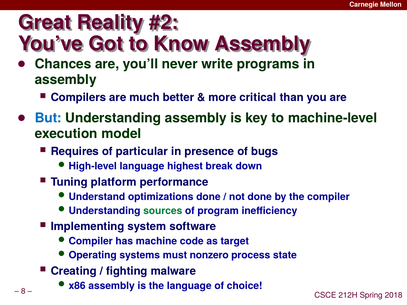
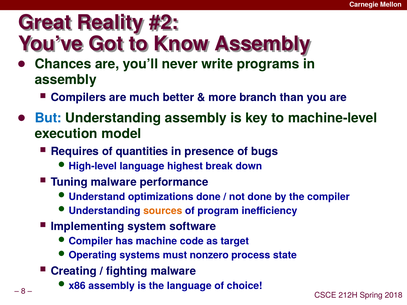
critical: critical -> branch
particular: particular -> quantities
Tuning platform: platform -> malware
sources colour: green -> orange
